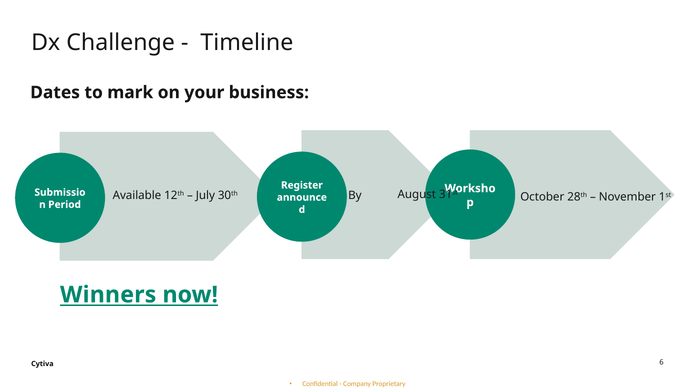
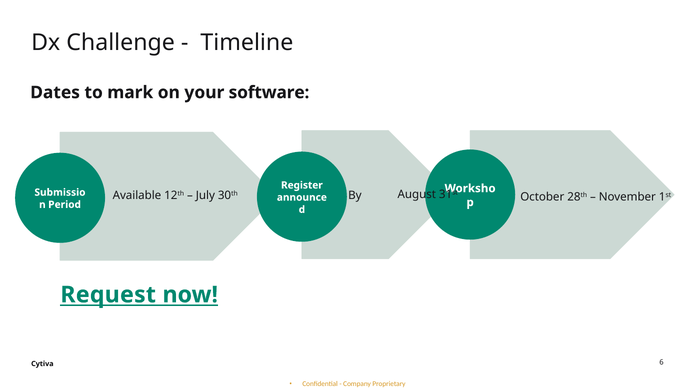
business: business -> software
Winners: Winners -> Request
